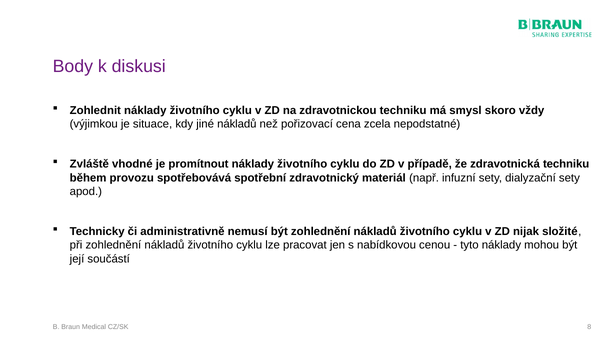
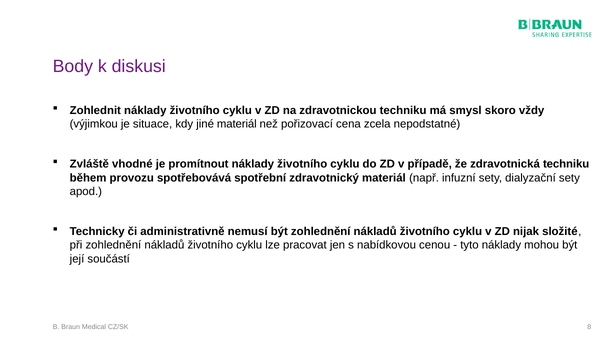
jiné nákladů: nákladů -> materiál
